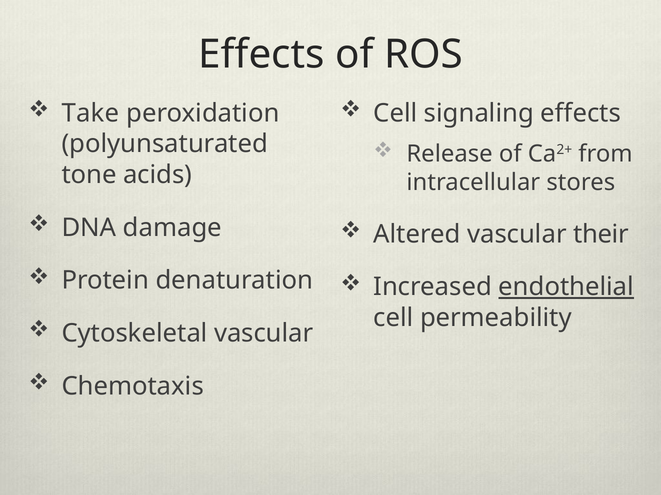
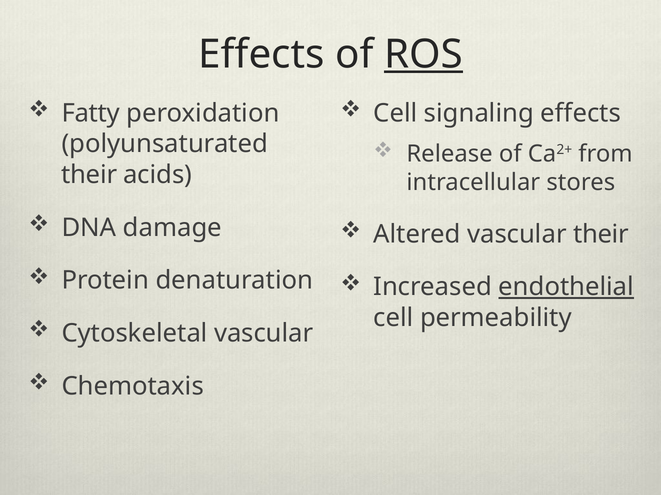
ROS underline: none -> present
Take: Take -> Fatty
tone at (89, 175): tone -> their
